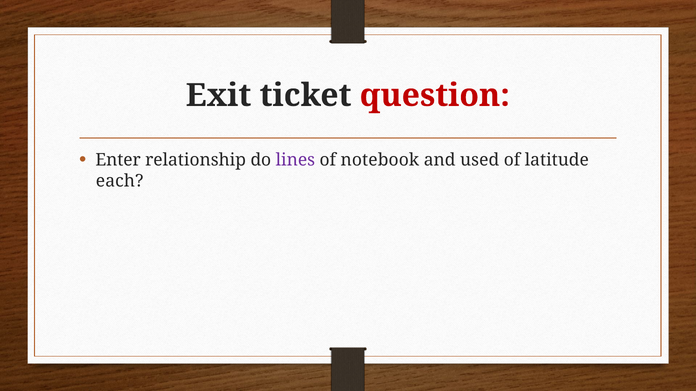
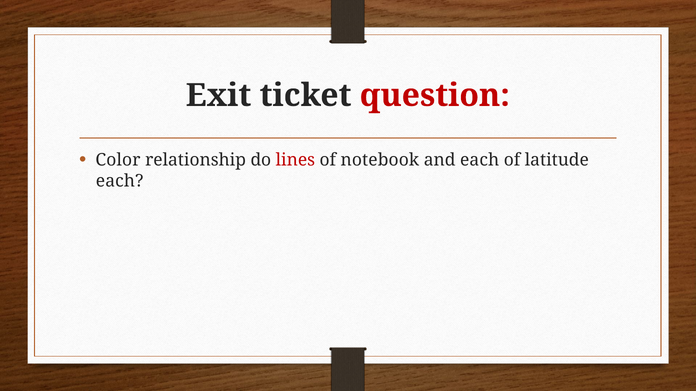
Enter: Enter -> Color
lines colour: purple -> red
and used: used -> each
